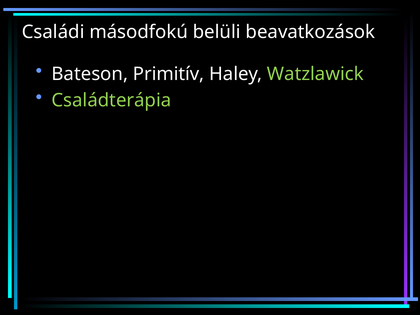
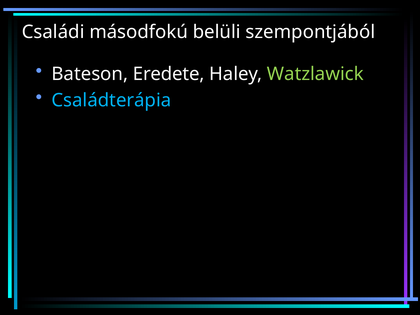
beavatkozások: beavatkozások -> szempontjából
Primitív: Primitív -> Eredete
Családterápia colour: light green -> light blue
